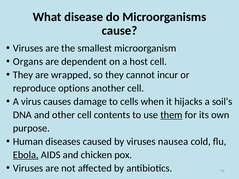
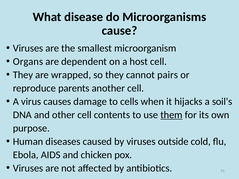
incur: incur -> pairs
options: options -> parents
nausea: nausea -> outside
Ebola underline: present -> none
